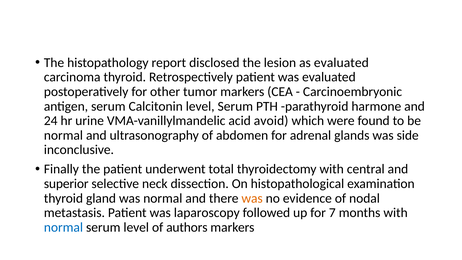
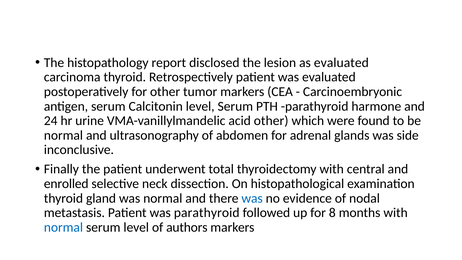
acid avoid: avoid -> other
superior: superior -> enrolled
was at (252, 198) colour: orange -> blue
was laparoscopy: laparoscopy -> parathyroid
7: 7 -> 8
